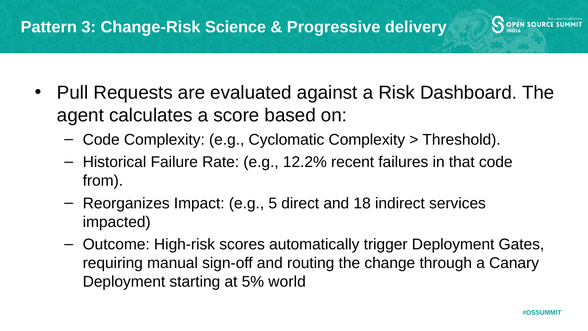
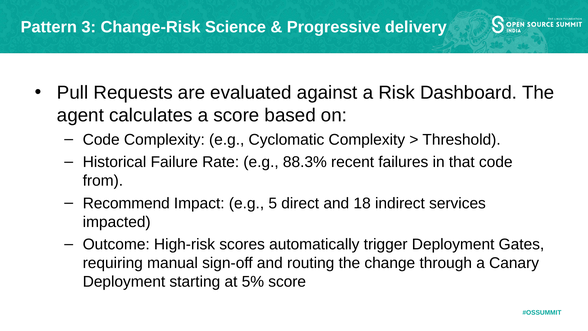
12.2%: 12.2% -> 88.3%
Reorganizes: Reorganizes -> Recommend
5% world: world -> score
